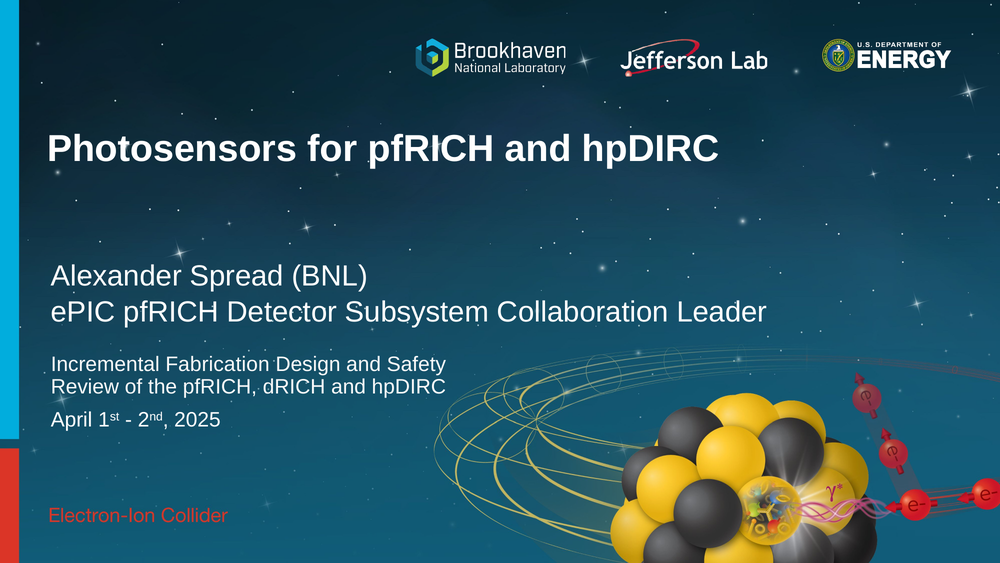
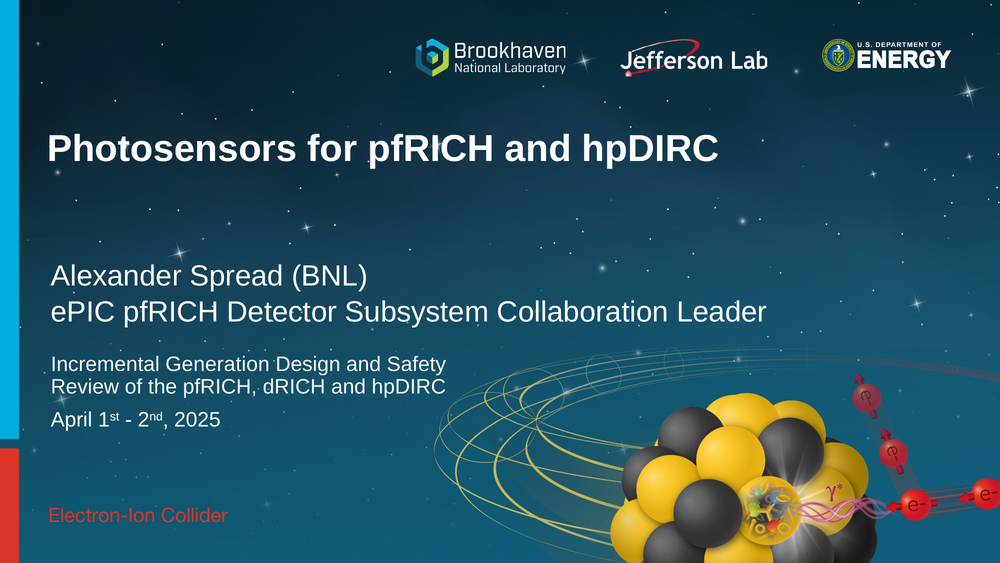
Fabrication: Fabrication -> Generation
